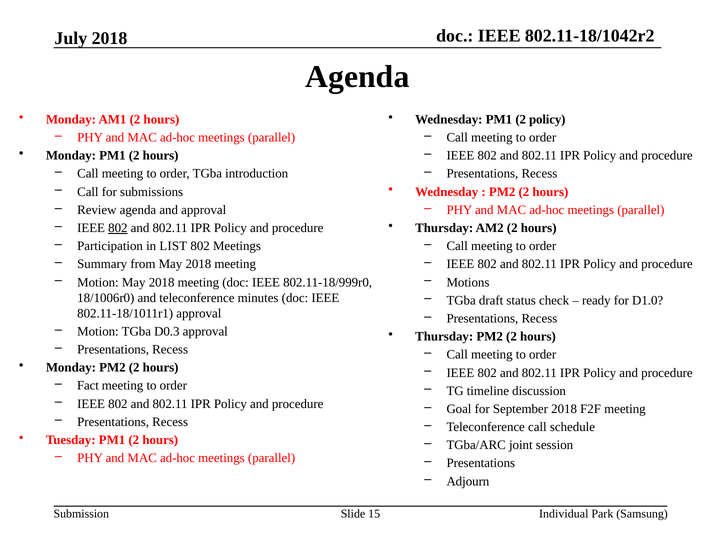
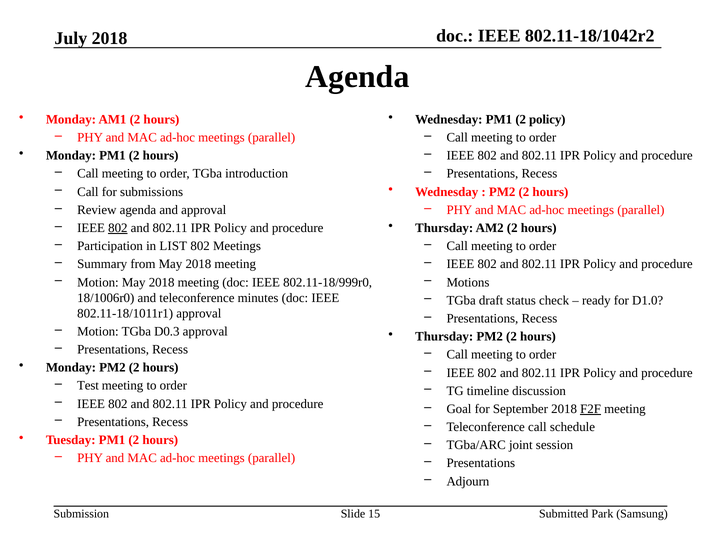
Fact: Fact -> Test
F2F underline: none -> present
Individual: Individual -> Submitted
